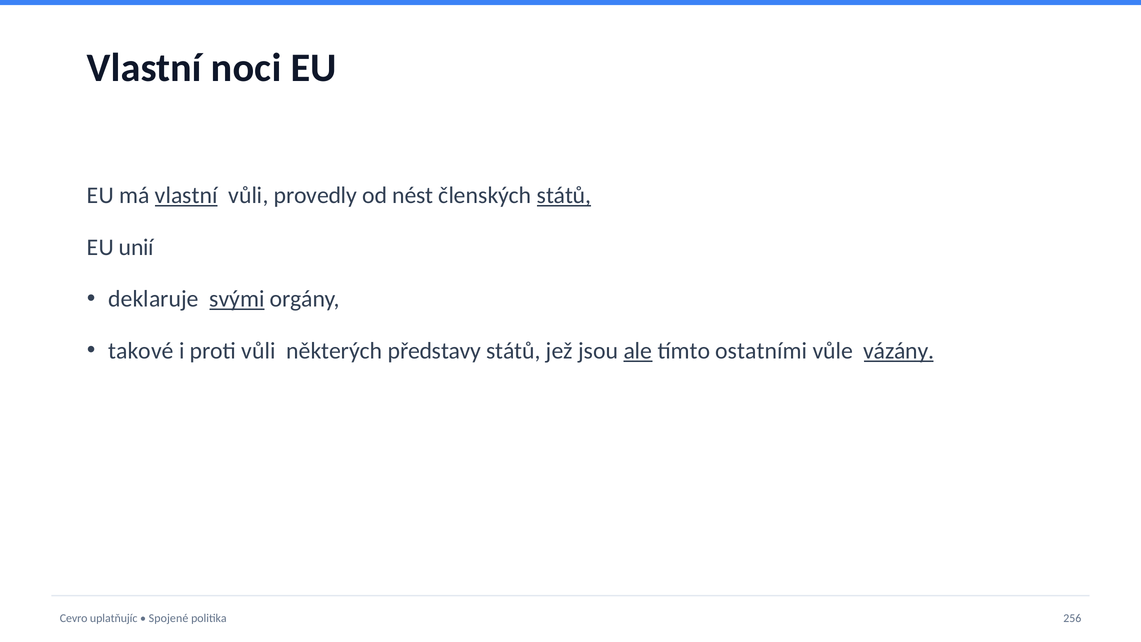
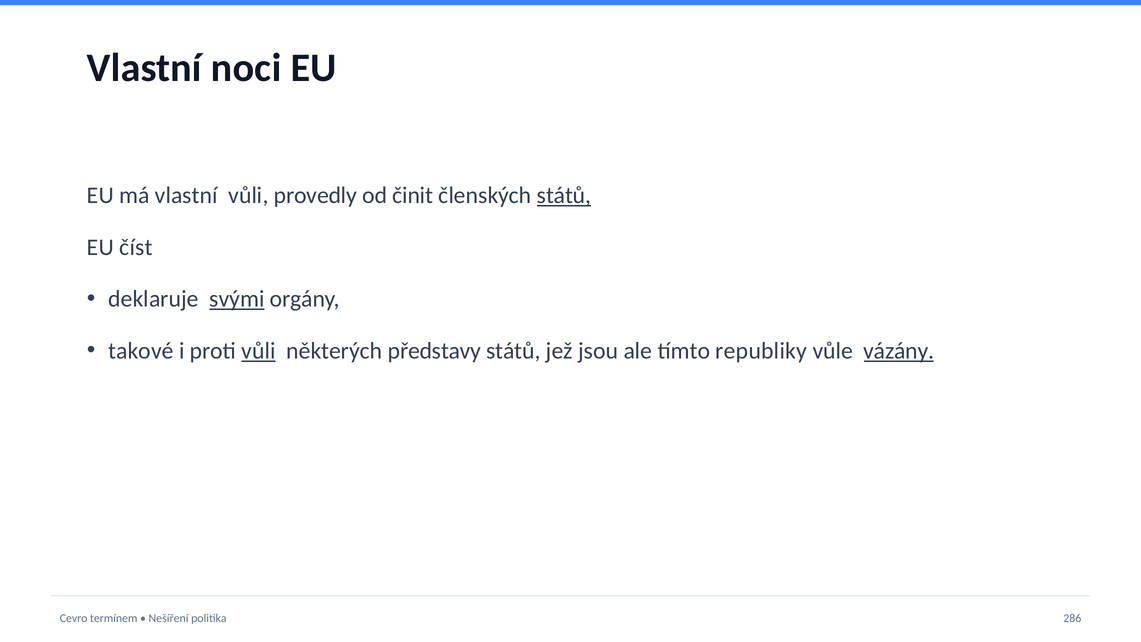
vlastní at (186, 195) underline: present -> none
nést: nést -> činit
unií: unií -> číst
vůli at (258, 351) underline: none -> present
ale underline: present -> none
ostatními: ostatními -> republiky
uplatňujíc: uplatňujíc -> termínem
Spojené: Spojené -> Nešíření
256: 256 -> 286
